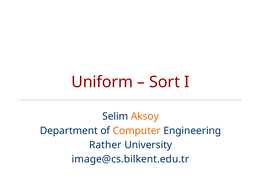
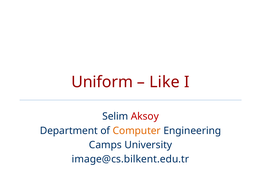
Sort: Sort -> Like
Aksoy colour: orange -> red
Rather: Rather -> Camps
